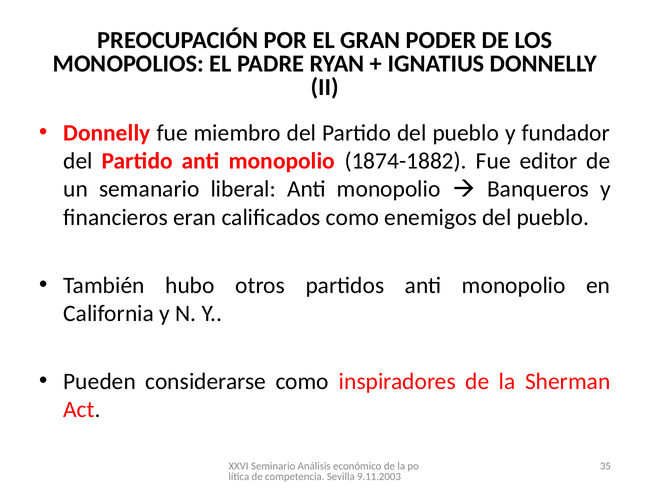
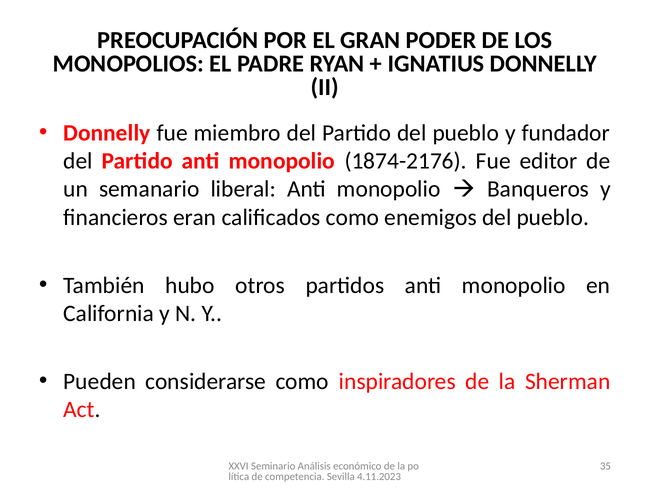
1874-1882: 1874-1882 -> 1874-2176
9.11.2003: 9.11.2003 -> 4.11.2023
